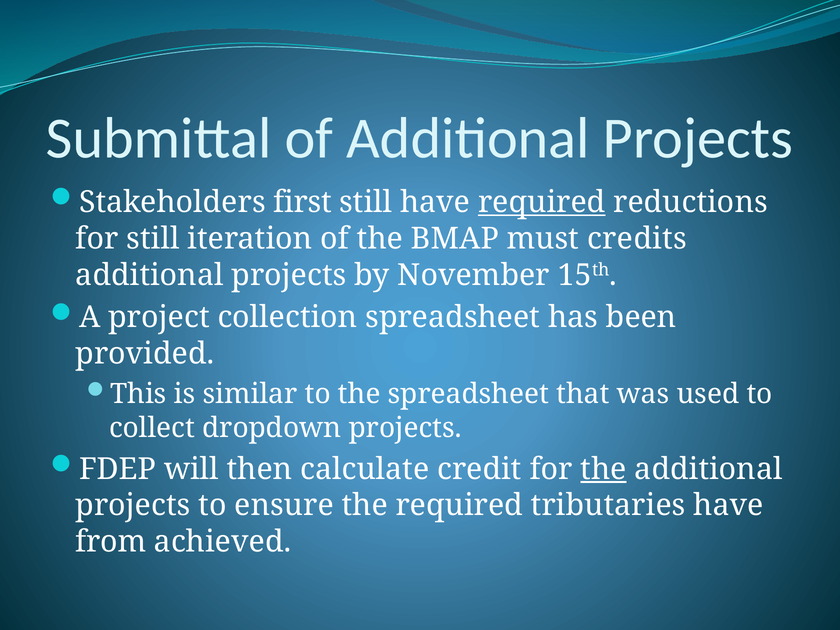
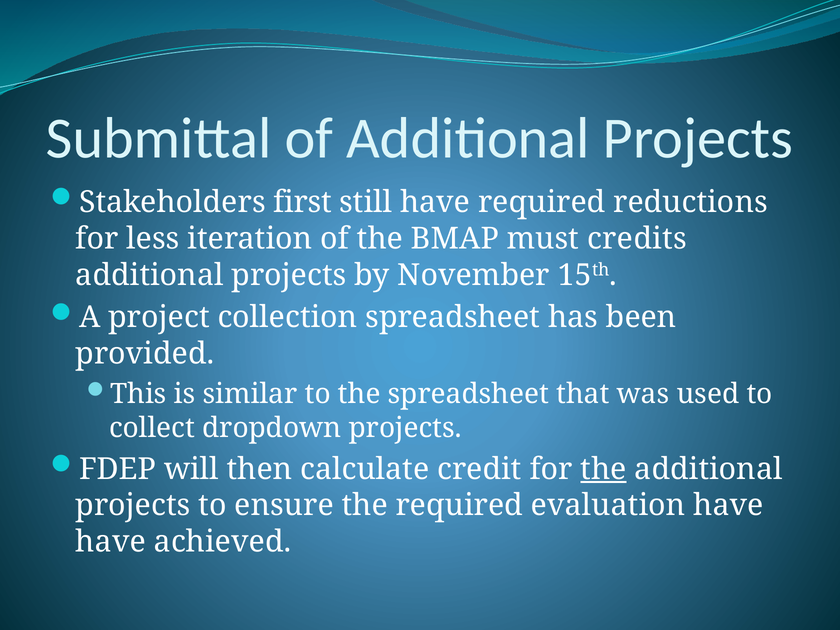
required at (542, 202) underline: present -> none
for still: still -> less
tributaries: tributaries -> evaluation
from at (111, 542): from -> have
